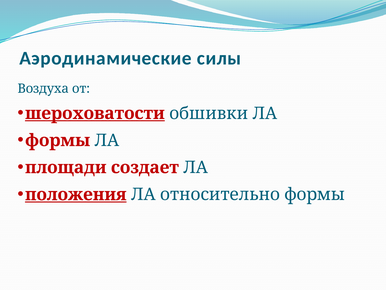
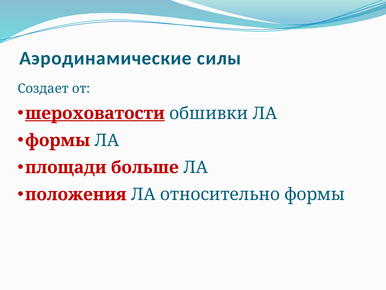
Воздуха: Воздуха -> Создает
создает: создает -> больше
положения underline: present -> none
